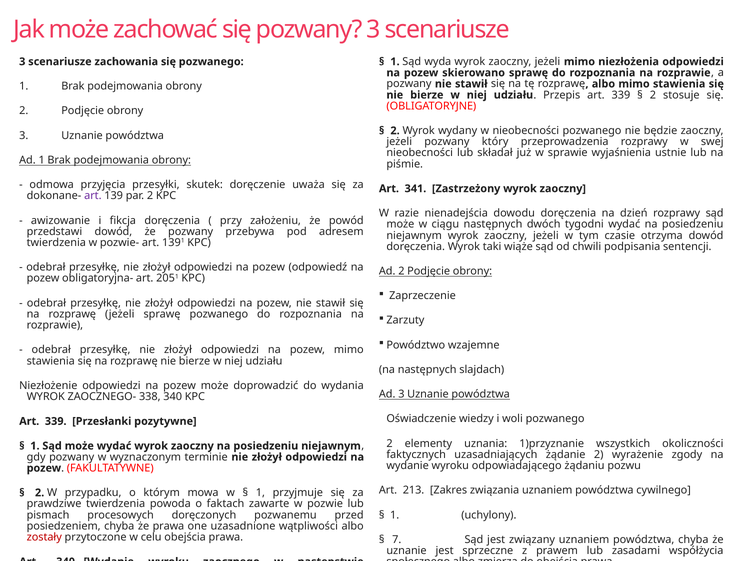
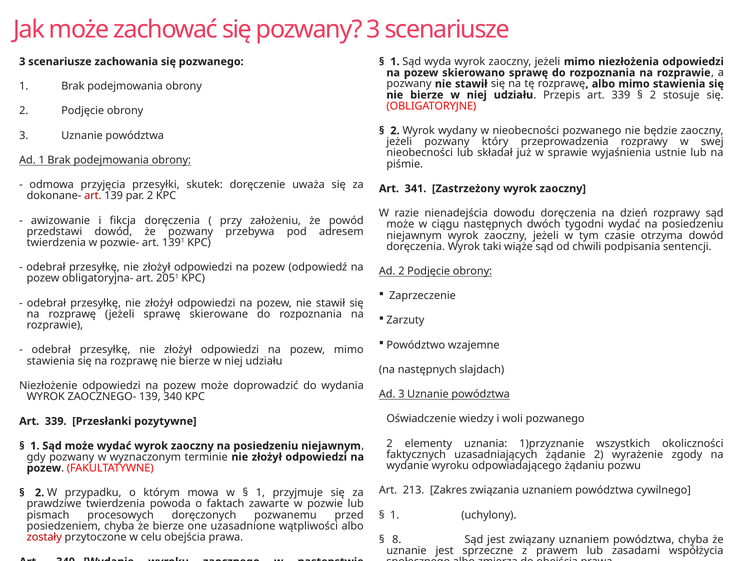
art at (93, 196) colour: purple -> red
sprawę pozwanego: pozwanego -> skierowane
ZAOCZNEGO- 338: 338 -> 139
że prawa: prawa -> bierze
7: 7 -> 8
